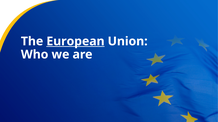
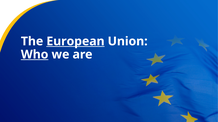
Who underline: none -> present
